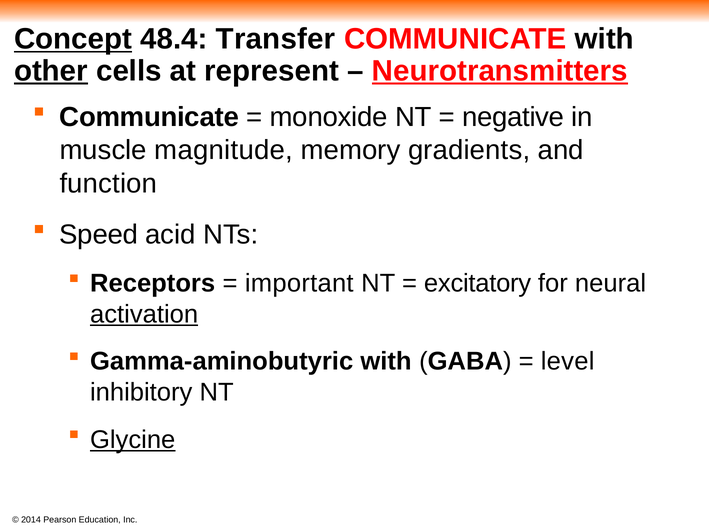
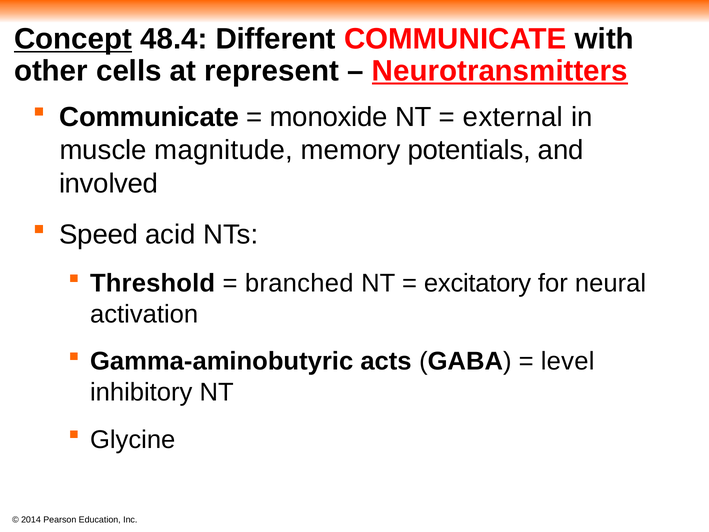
Transfer: Transfer -> Different
other underline: present -> none
negative: negative -> external
gradients: gradients -> potentials
function: function -> involved
Receptors: Receptors -> Threshold
important: important -> branched
activation underline: present -> none
Gamma-aminobutyric with: with -> acts
Glycine underline: present -> none
